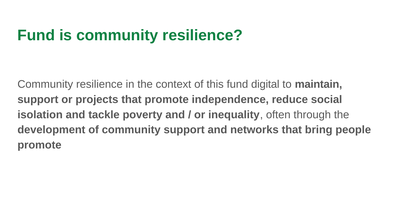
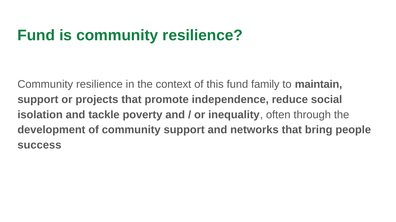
digital: digital -> family
promote at (39, 145): promote -> success
